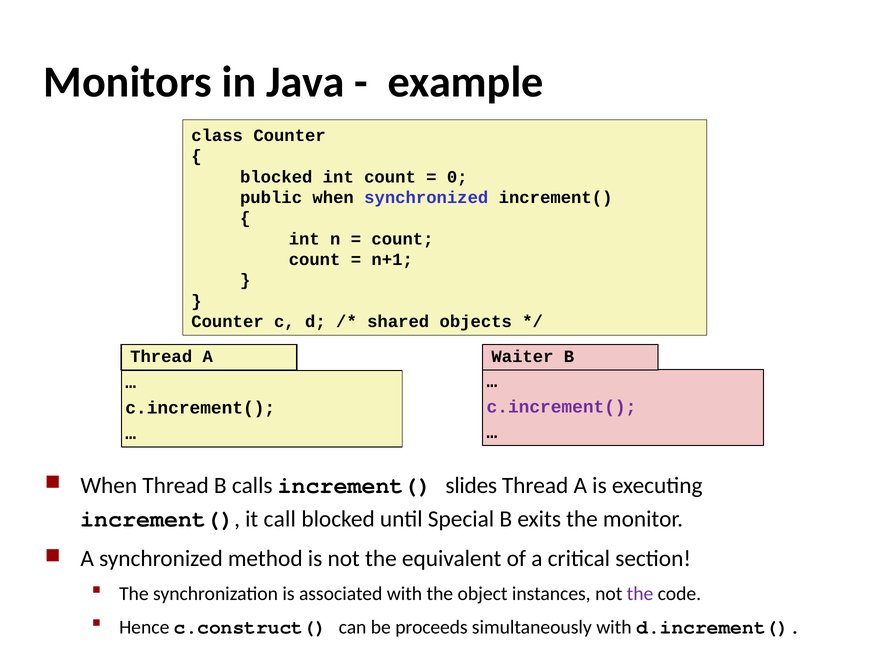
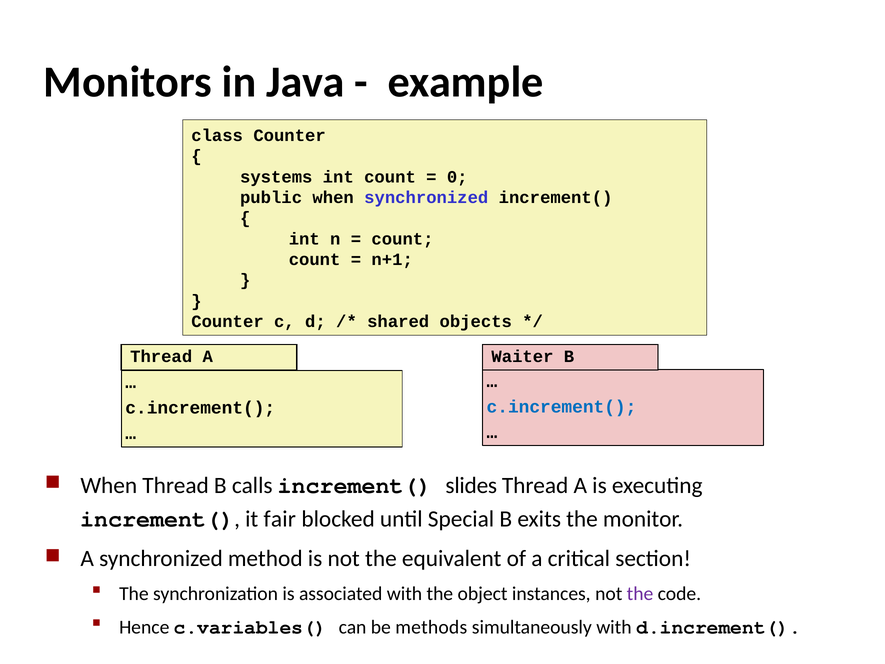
blocked at (276, 177): blocked -> systems
c.increment( at (561, 407) colour: purple -> blue
call: call -> fair
c.construct(: c.construct( -> c.variables(
proceeds: proceeds -> methods
